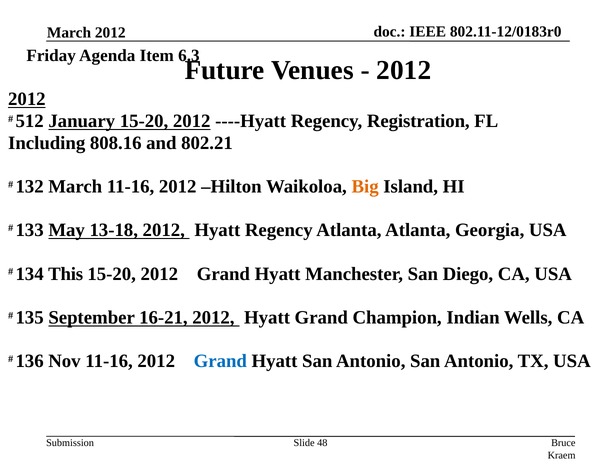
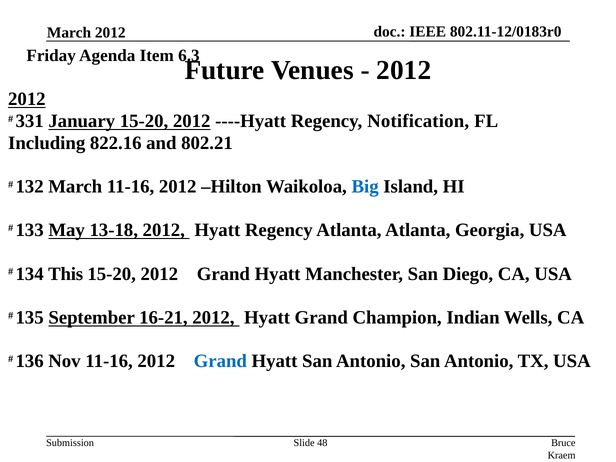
512: 512 -> 331
Registration: Registration -> Notification
808.16: 808.16 -> 822.16
Big colour: orange -> blue
